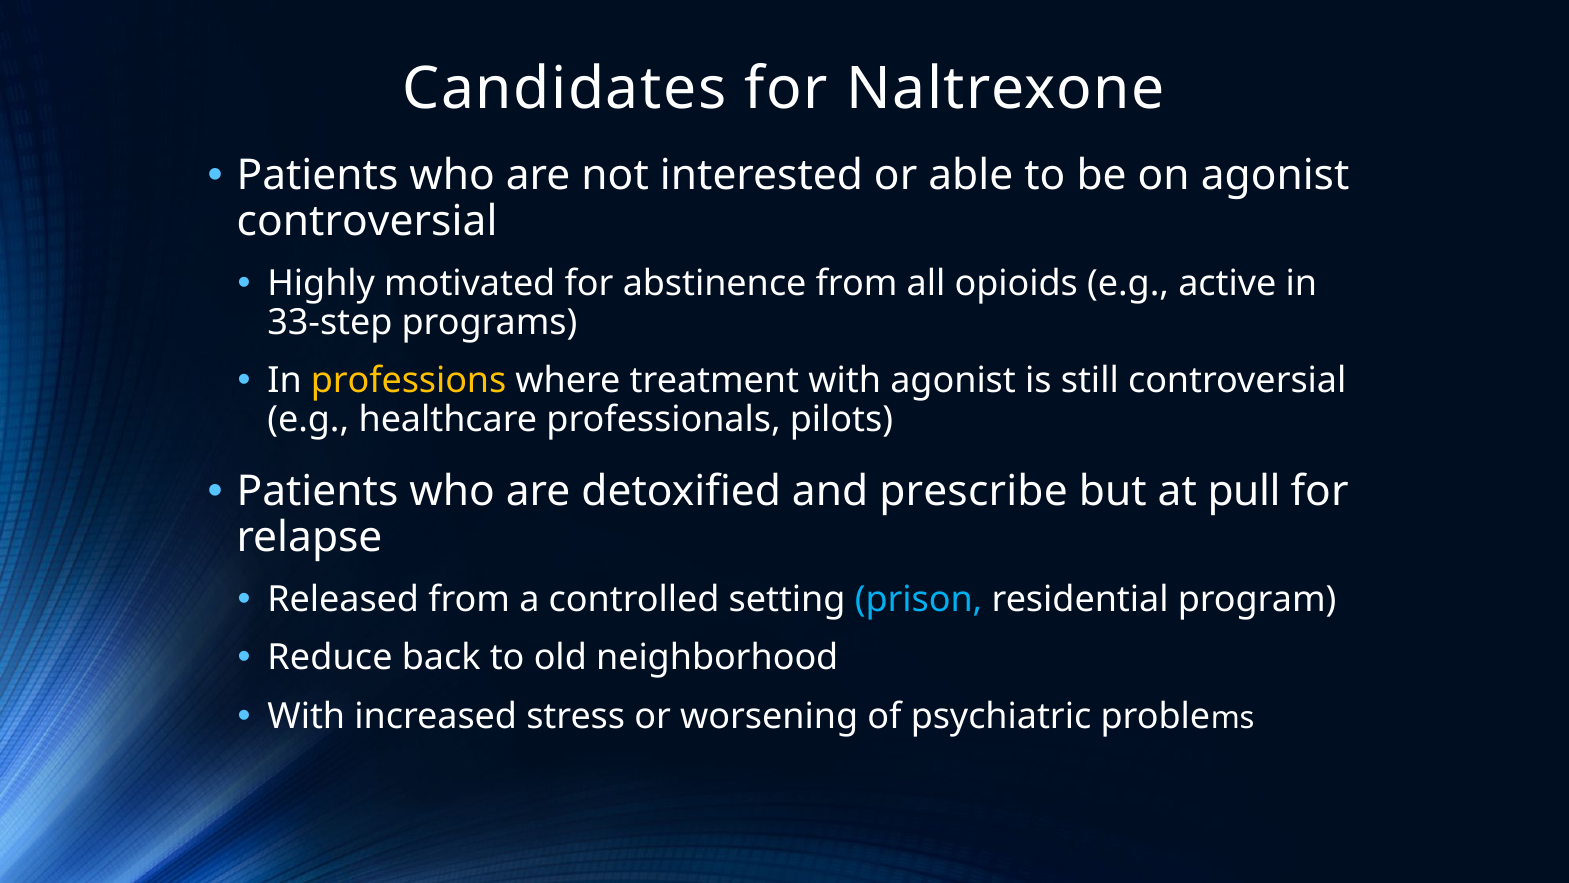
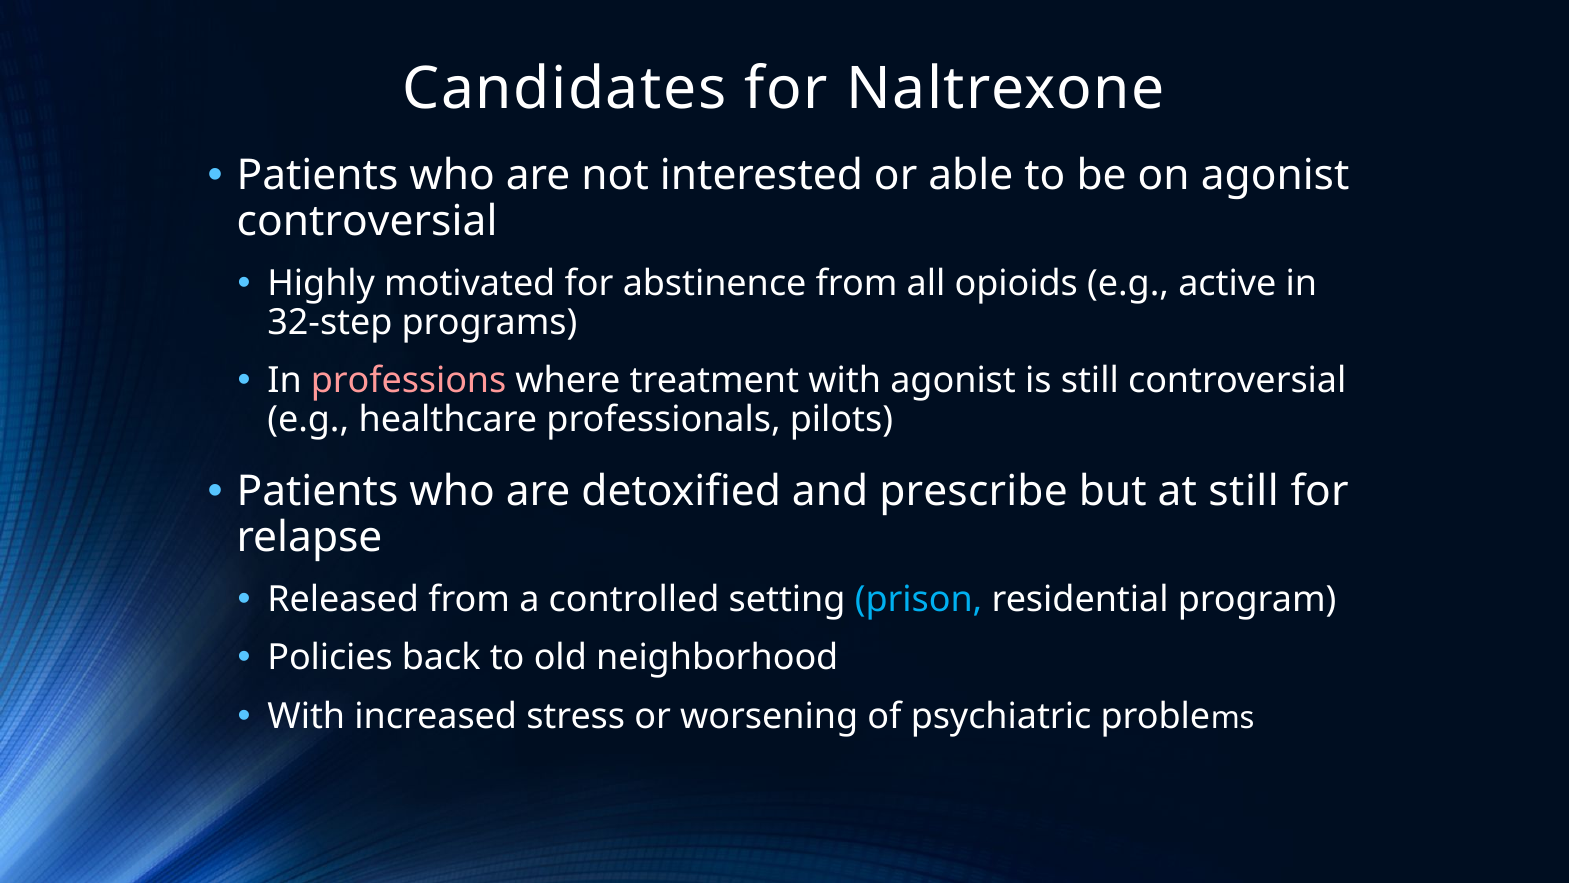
33-step: 33-step -> 32-step
professions colour: yellow -> pink
at pull: pull -> still
Reduce: Reduce -> Policies
